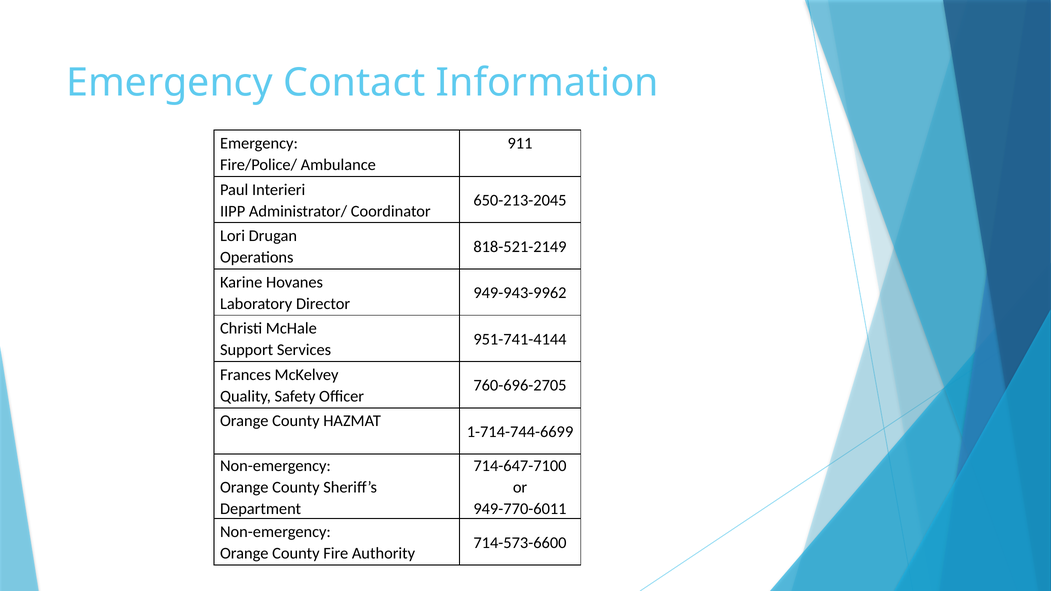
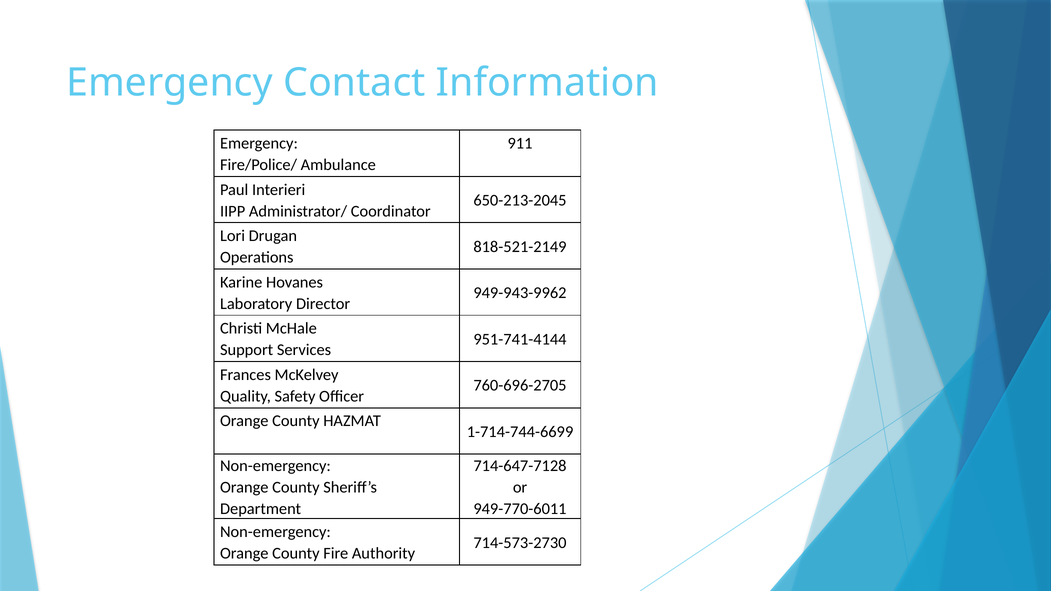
714-647-7100: 714-647-7100 -> 714-647-7128
714-573-6600: 714-573-6600 -> 714-573-2730
